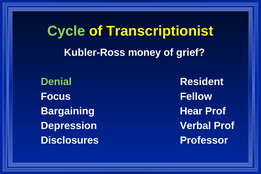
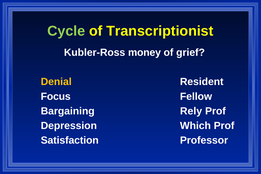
Denial colour: light green -> yellow
Hear: Hear -> Rely
Verbal: Verbal -> Which
Disclosures: Disclosures -> Satisfaction
